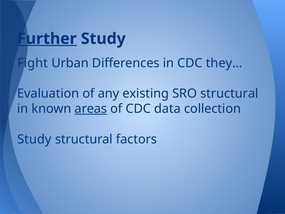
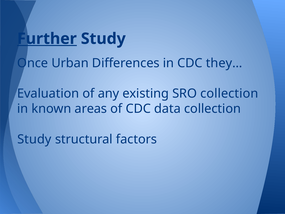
Fight: Fight -> Once
SRO structural: structural -> collection
areas underline: present -> none
